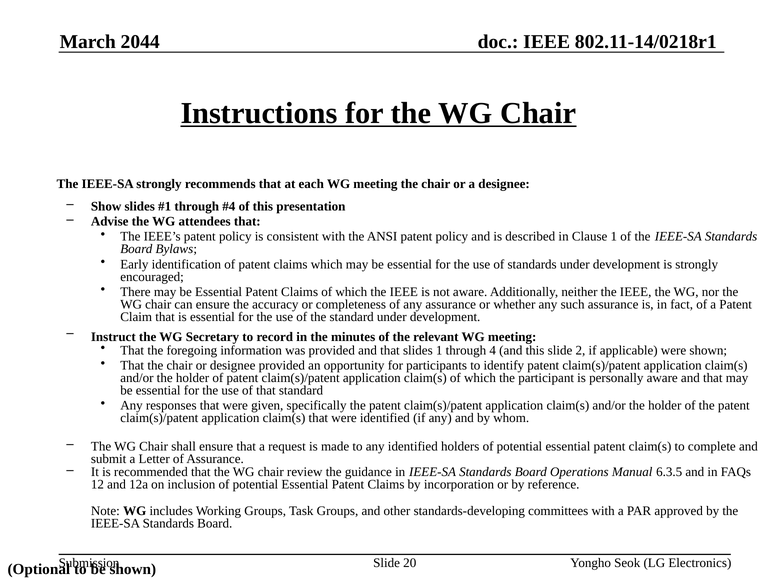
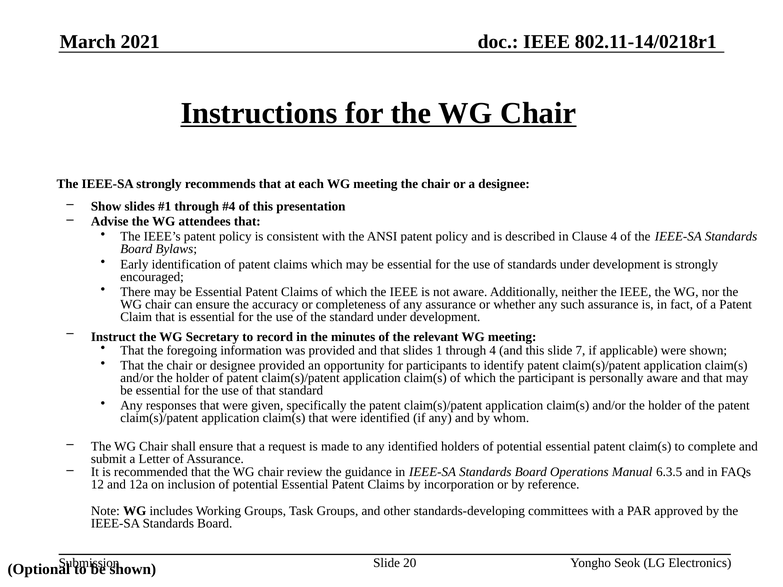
2044: 2044 -> 2021
Clause 1: 1 -> 4
2: 2 -> 7
